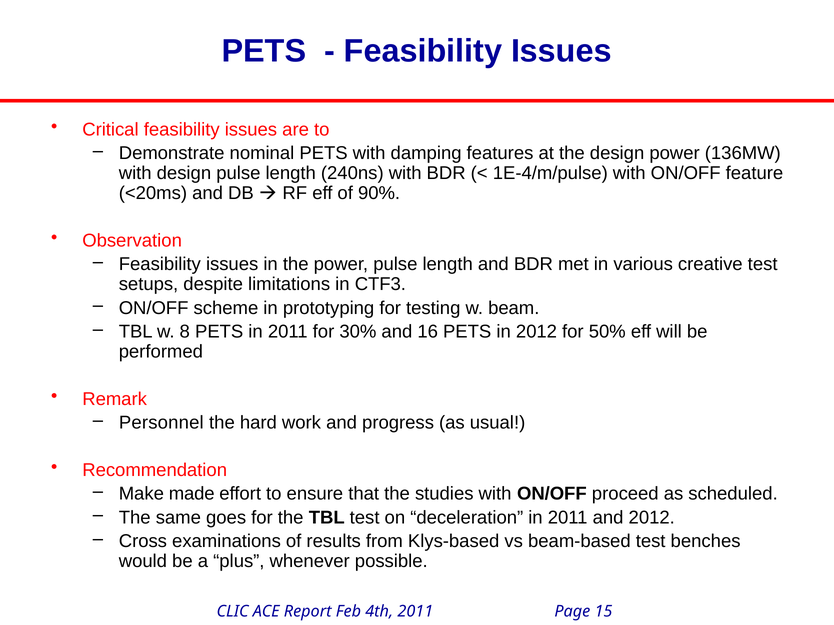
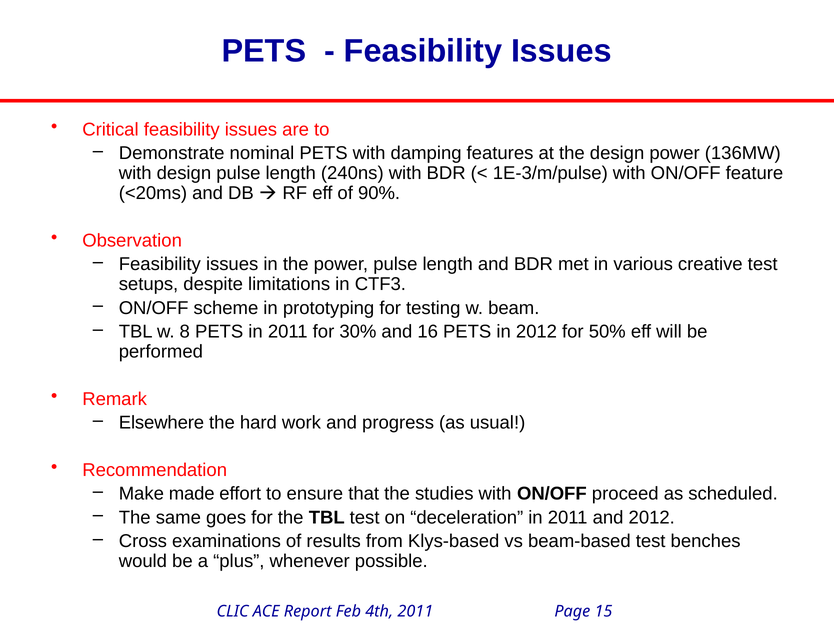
1E-4/m/pulse: 1E-4/m/pulse -> 1E-3/m/pulse
Personnel: Personnel -> Elsewhere
